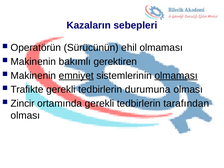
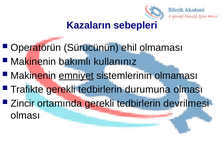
gerektiren: gerektiren -> kullanınız
olmaması at (176, 76) underline: present -> none
tarafından: tarafından -> devrilmesi
